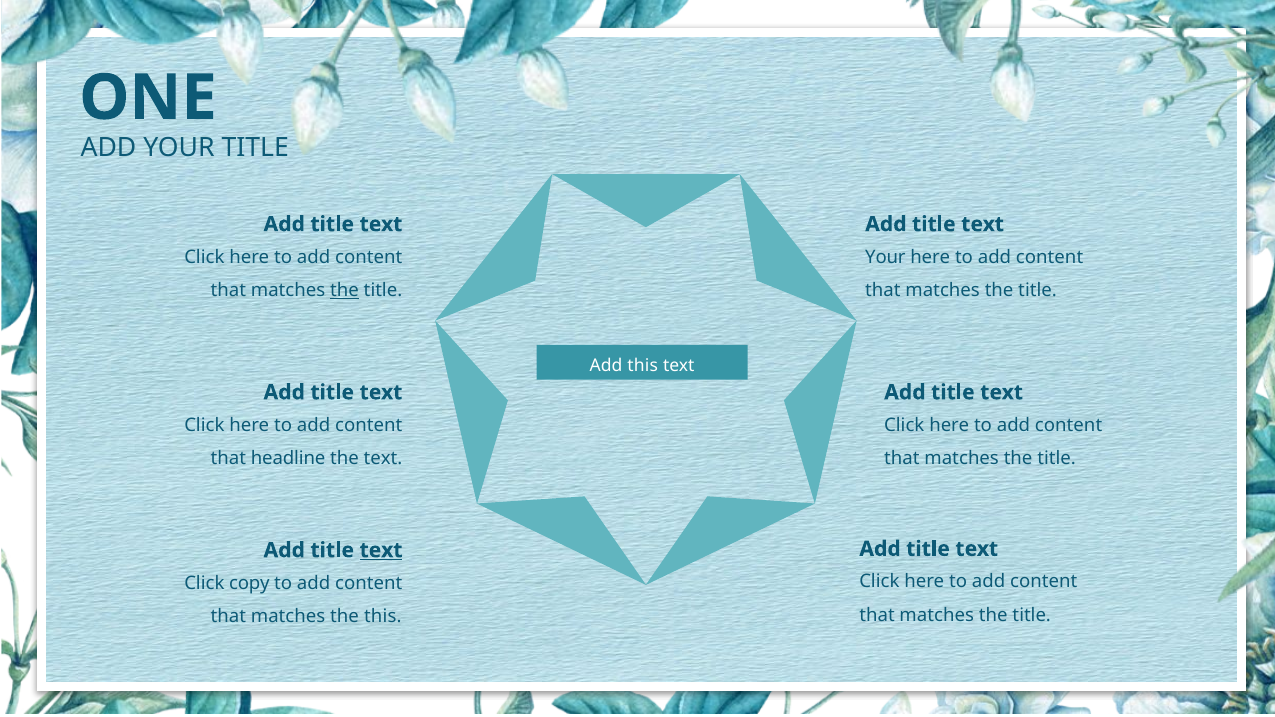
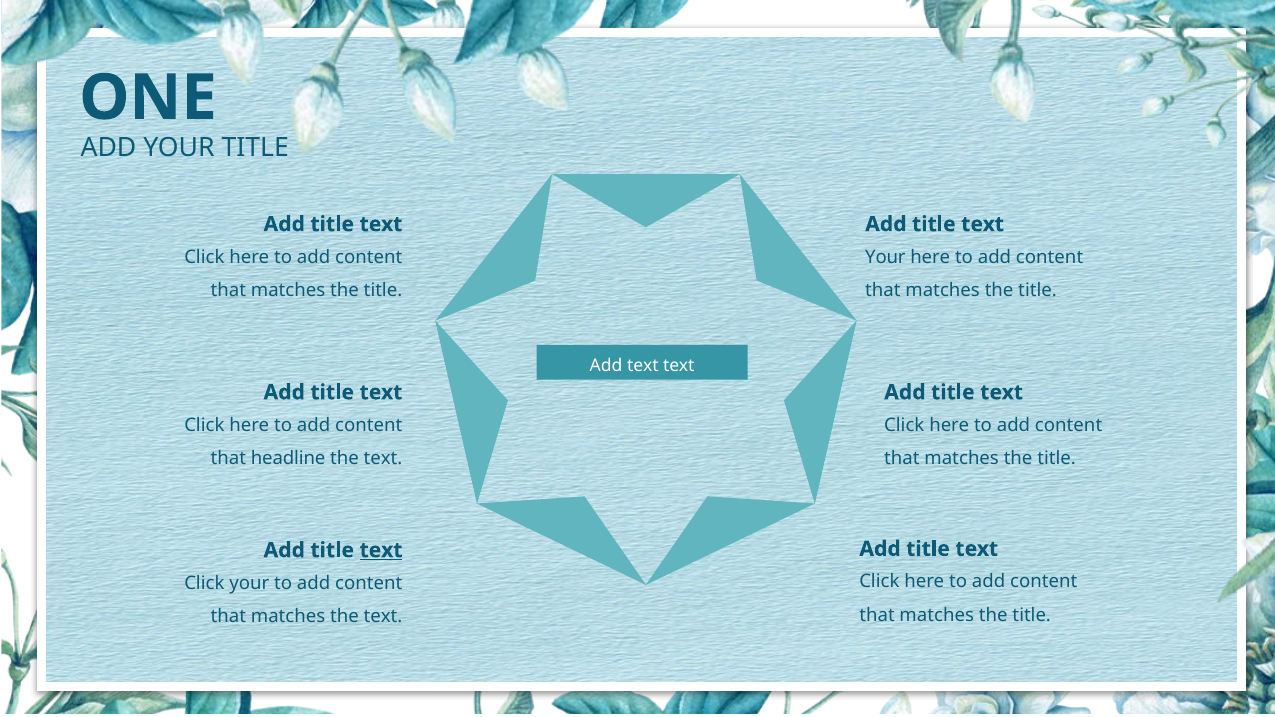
the at (345, 291) underline: present -> none
Add this: this -> text
Click copy: copy -> your
matches the this: this -> text
